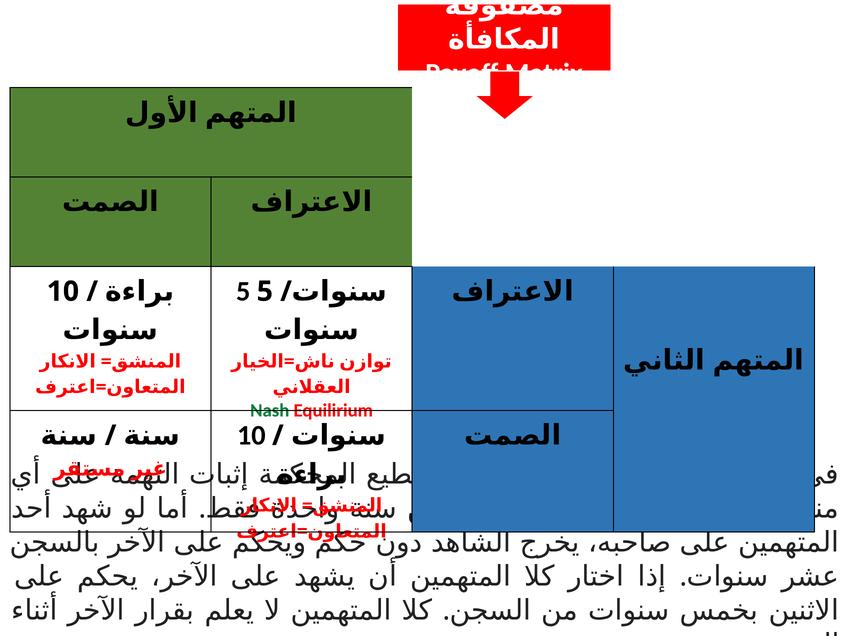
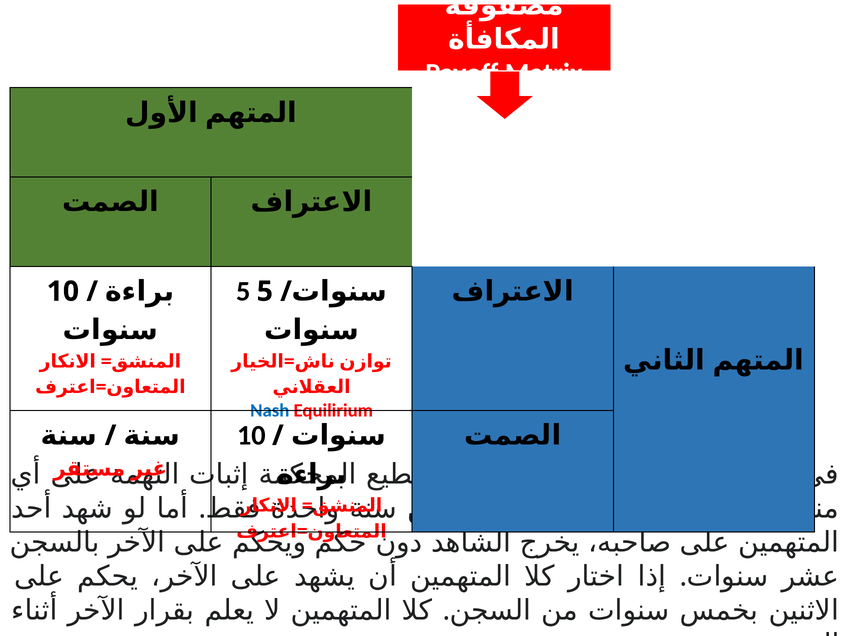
Nash colour: green -> blue
